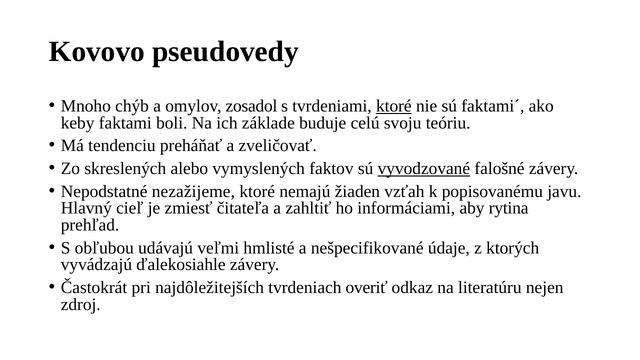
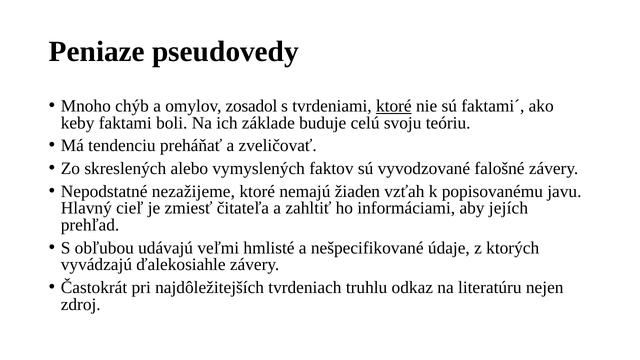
Kovovo: Kovovo -> Peniaze
vyvodzované underline: present -> none
rytina: rytina -> jejích
overiť: overiť -> truhlu
